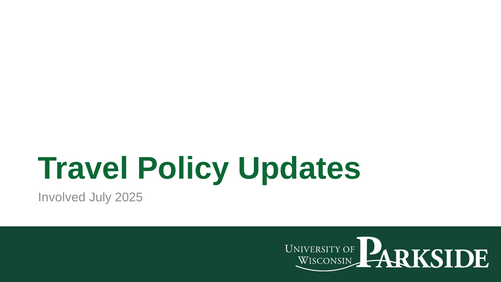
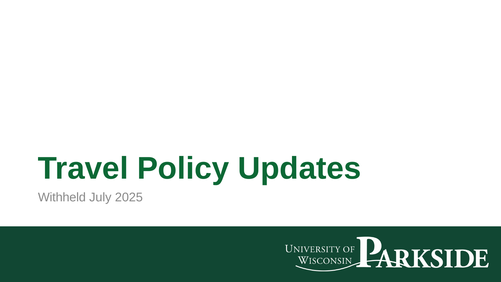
Involved: Involved -> Withheld
